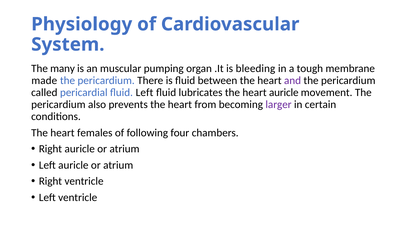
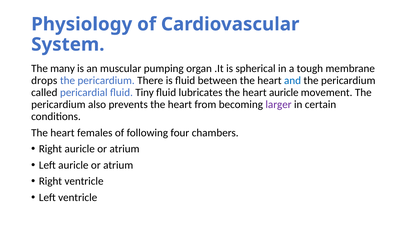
bleeding: bleeding -> spherical
made: made -> drops
and colour: purple -> blue
fluid Left: Left -> Tiny
